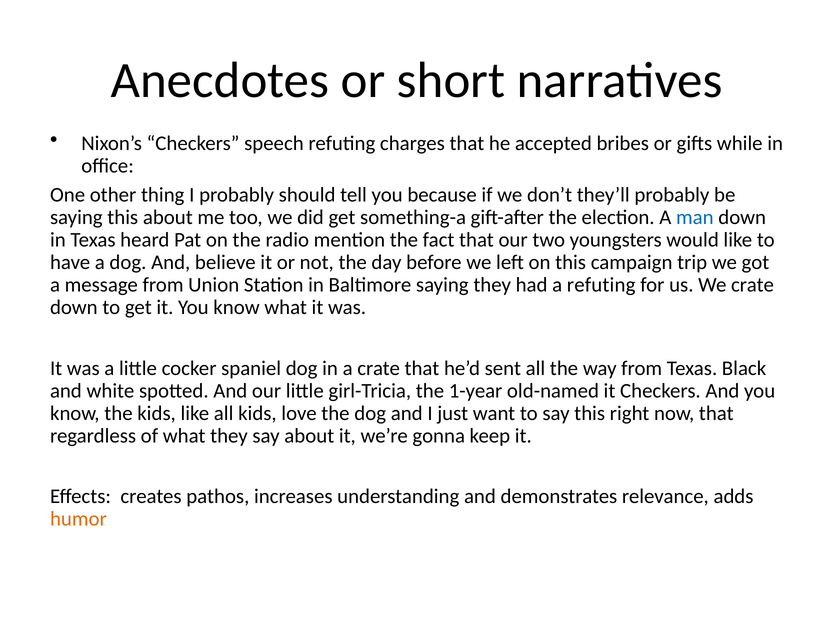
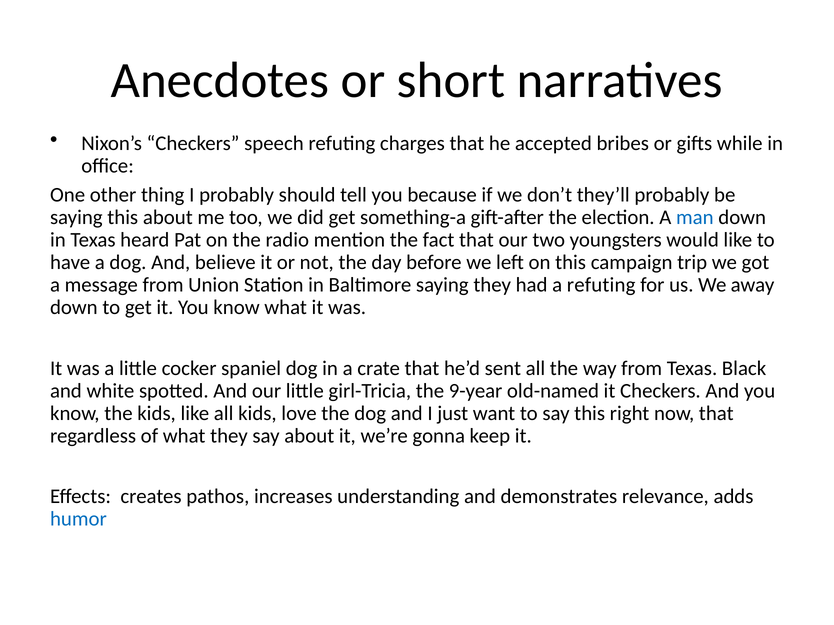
We crate: crate -> away
1-year: 1-year -> 9-year
humor colour: orange -> blue
